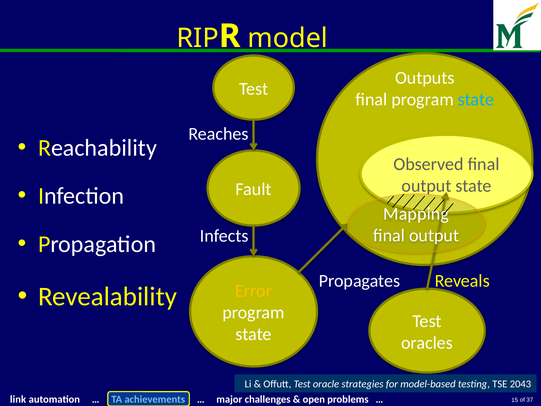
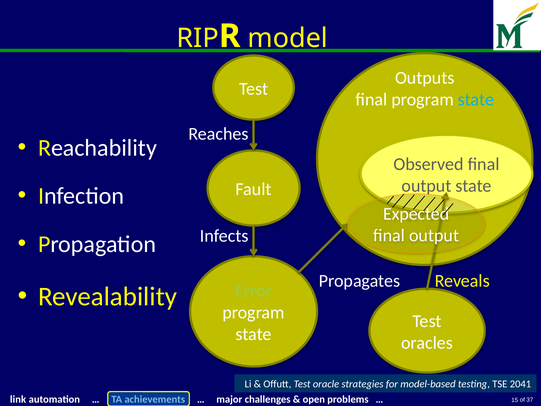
Mapping: Mapping -> Expected
Error colour: yellow -> light green
2043: 2043 -> 2041
